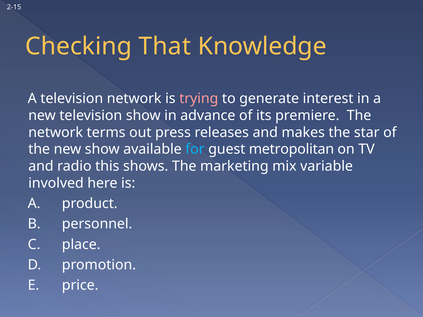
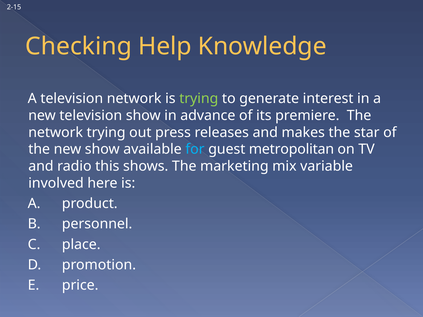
That: That -> Help
trying at (199, 99) colour: pink -> light green
network terms: terms -> trying
